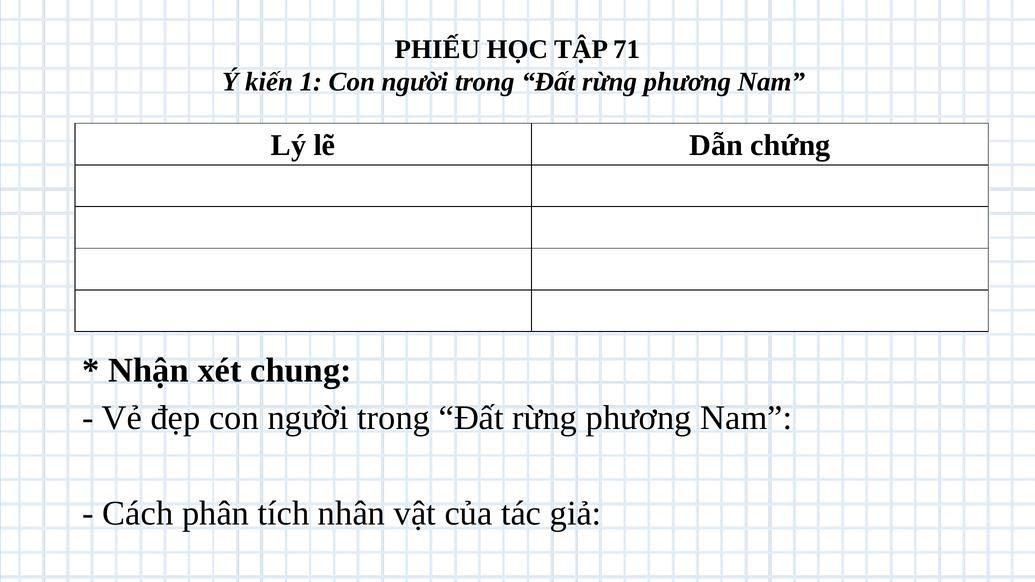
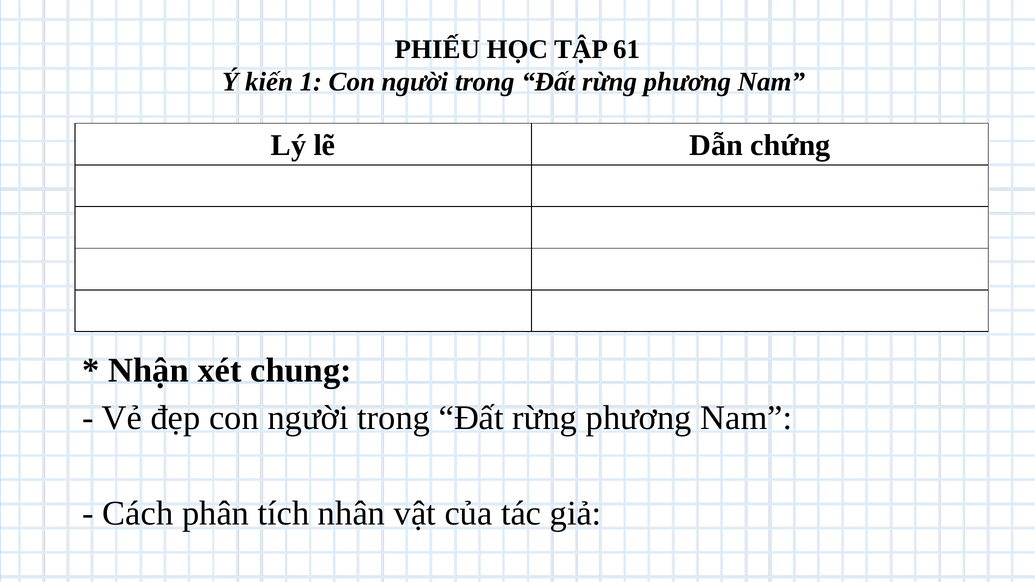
71: 71 -> 61
